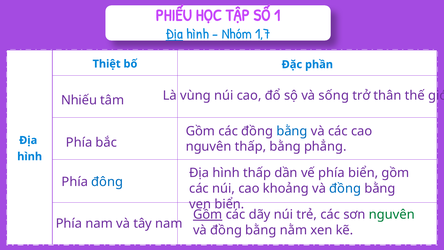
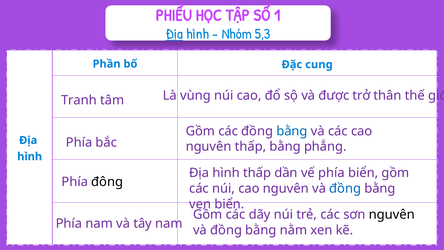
1,7: 1,7 -> 5,3
Thiệt: Thiệt -> Phần
phần: phần -> cung
sống: sống -> được
Nhiếu: Nhiếu -> Tranh
đông colour: blue -> black
núi cao khoảng: khoảng -> nguvên
Gồm at (208, 214) underline: present -> none
nguvên at (392, 214) colour: green -> black
